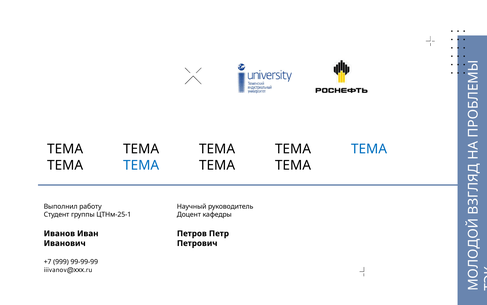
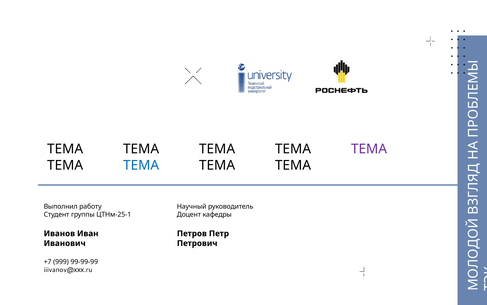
ТЕМА at (369, 149) colour: blue -> purple
